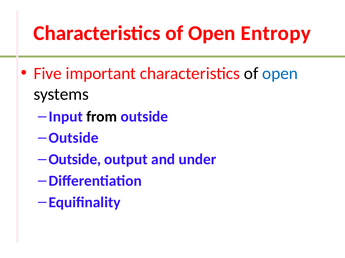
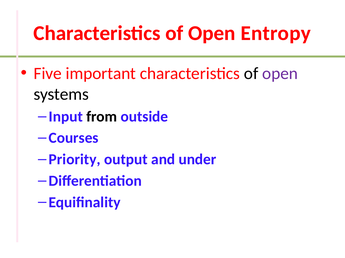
open at (280, 74) colour: blue -> purple
Outside at (74, 138): Outside -> Courses
Outside at (75, 160): Outside -> Priority
